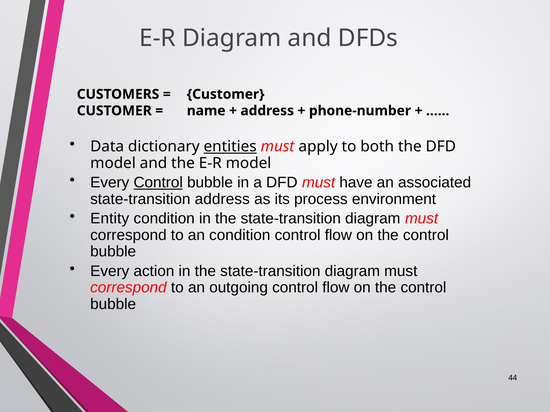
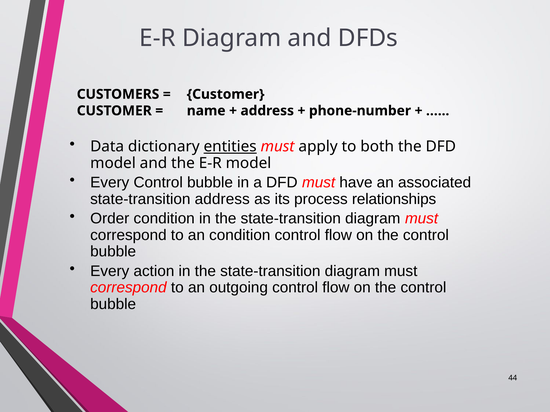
Control at (158, 183) underline: present -> none
environment: environment -> relationships
Entity: Entity -> Order
